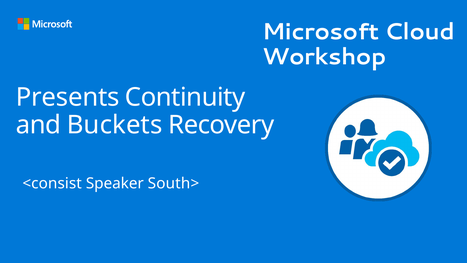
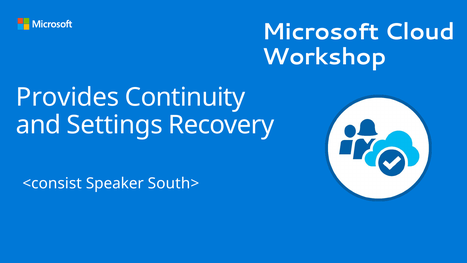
Presents: Presents -> Provides
Buckets: Buckets -> Settings
